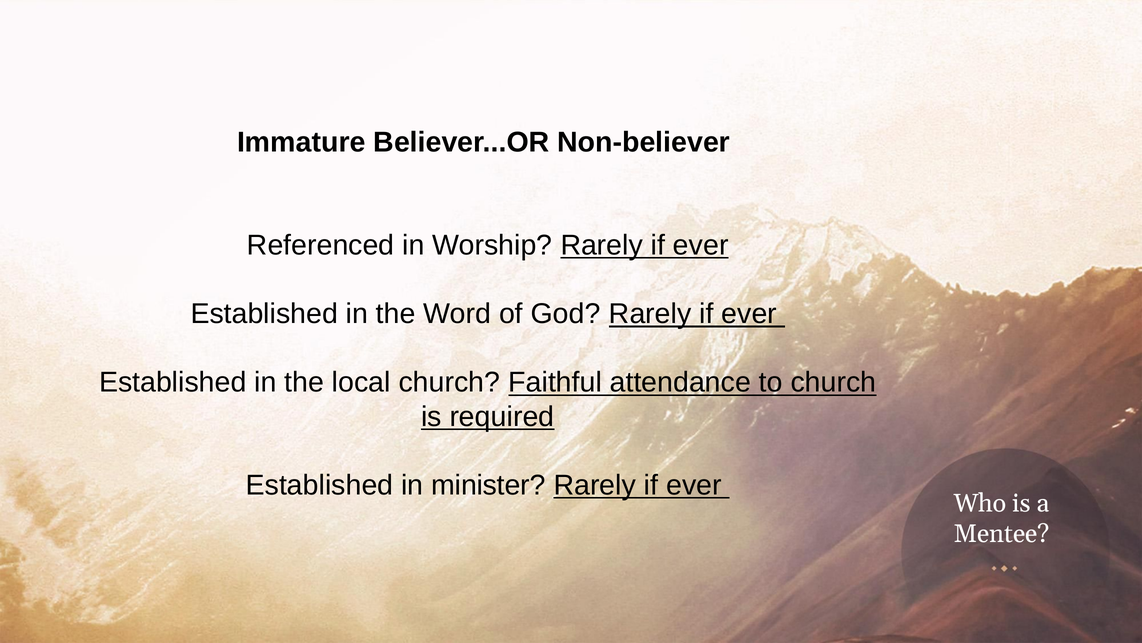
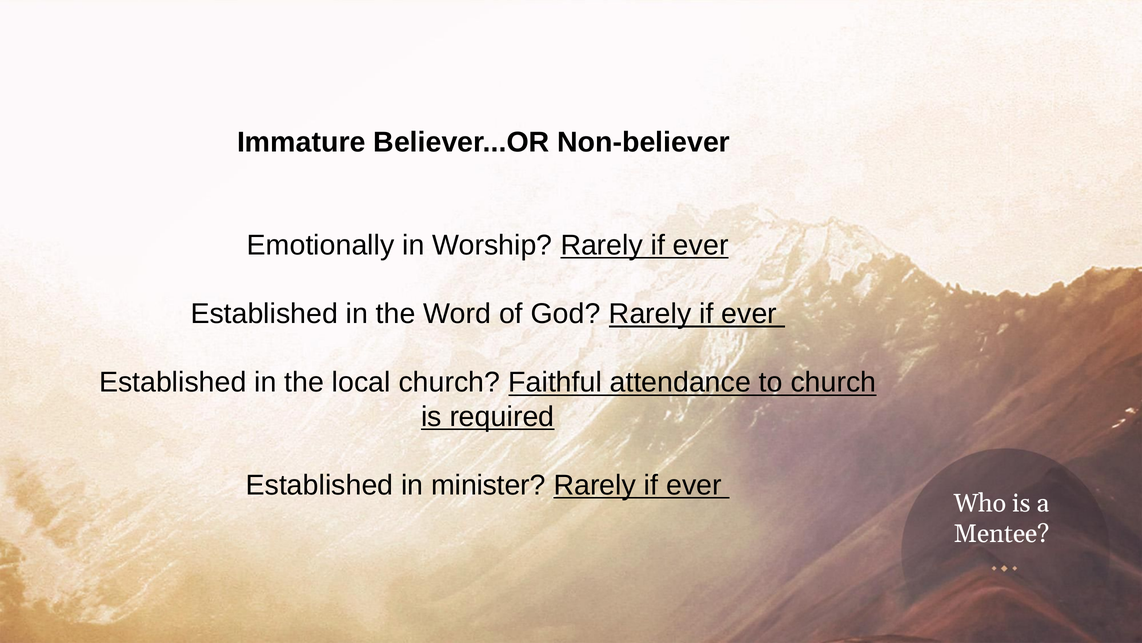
Referenced: Referenced -> Emotionally
